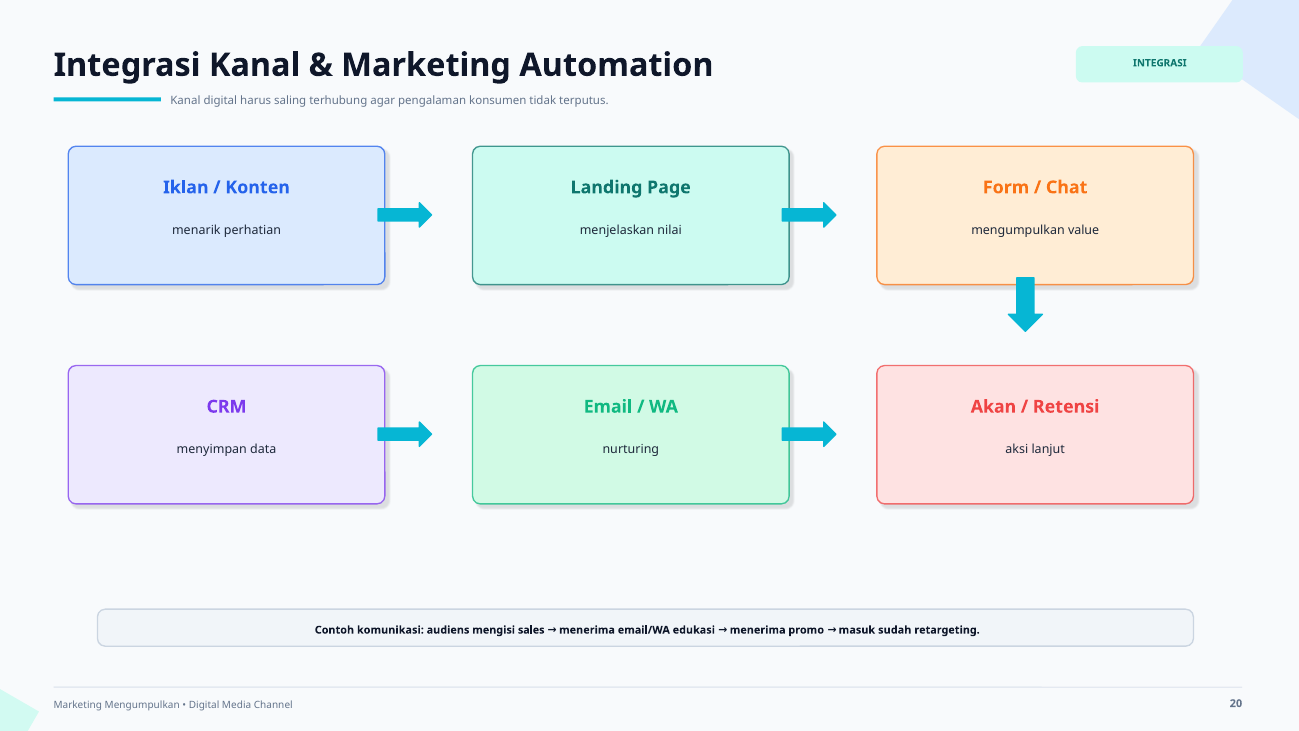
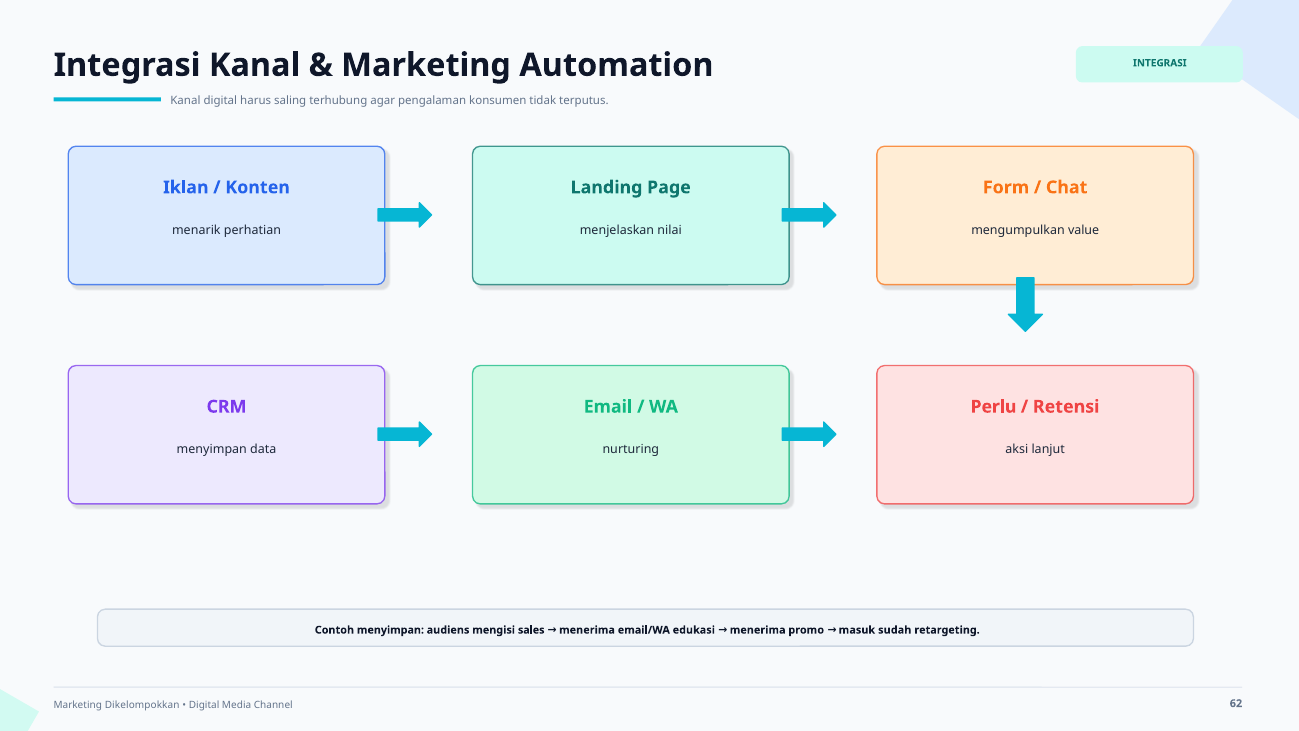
Akan: Akan -> Perlu
Contoh komunikasi: komunikasi -> menyimpan
Marketing Mengumpulkan: Mengumpulkan -> Dikelompokkan
20: 20 -> 62
